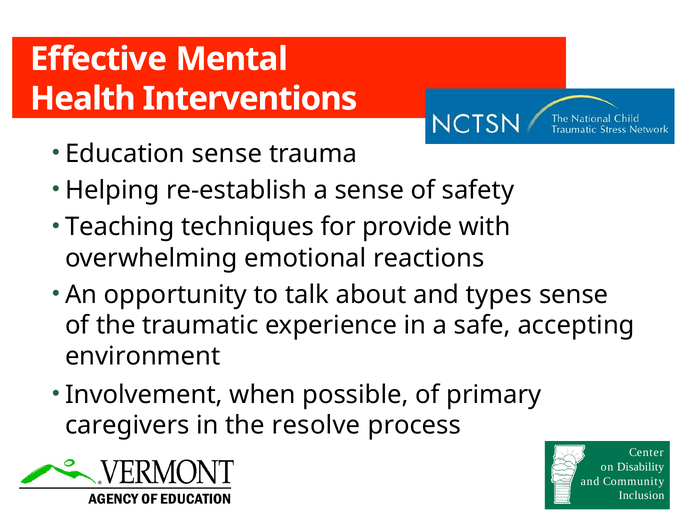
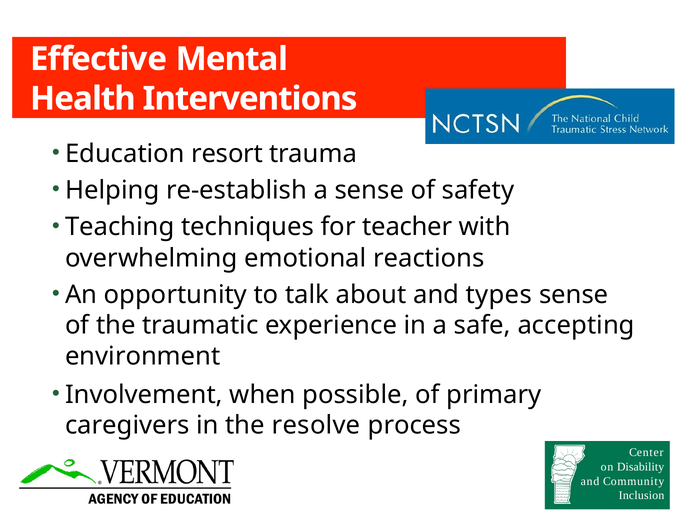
Education sense: sense -> resort
provide: provide -> teacher
